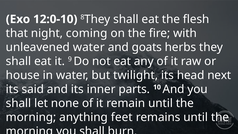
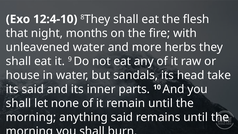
12:0-10: 12:0-10 -> 12:4-10
coming: coming -> months
goats: goats -> more
twilight: twilight -> sandals
next: next -> take
anything feet: feet -> said
